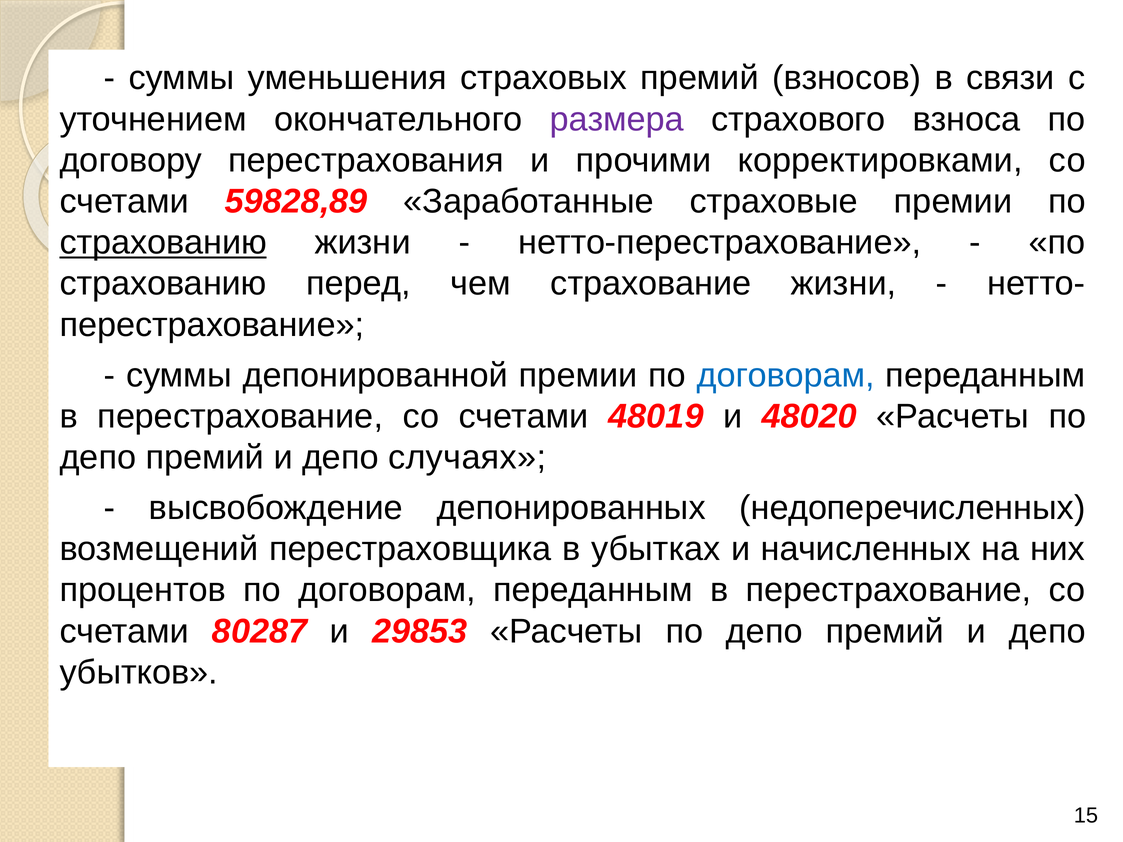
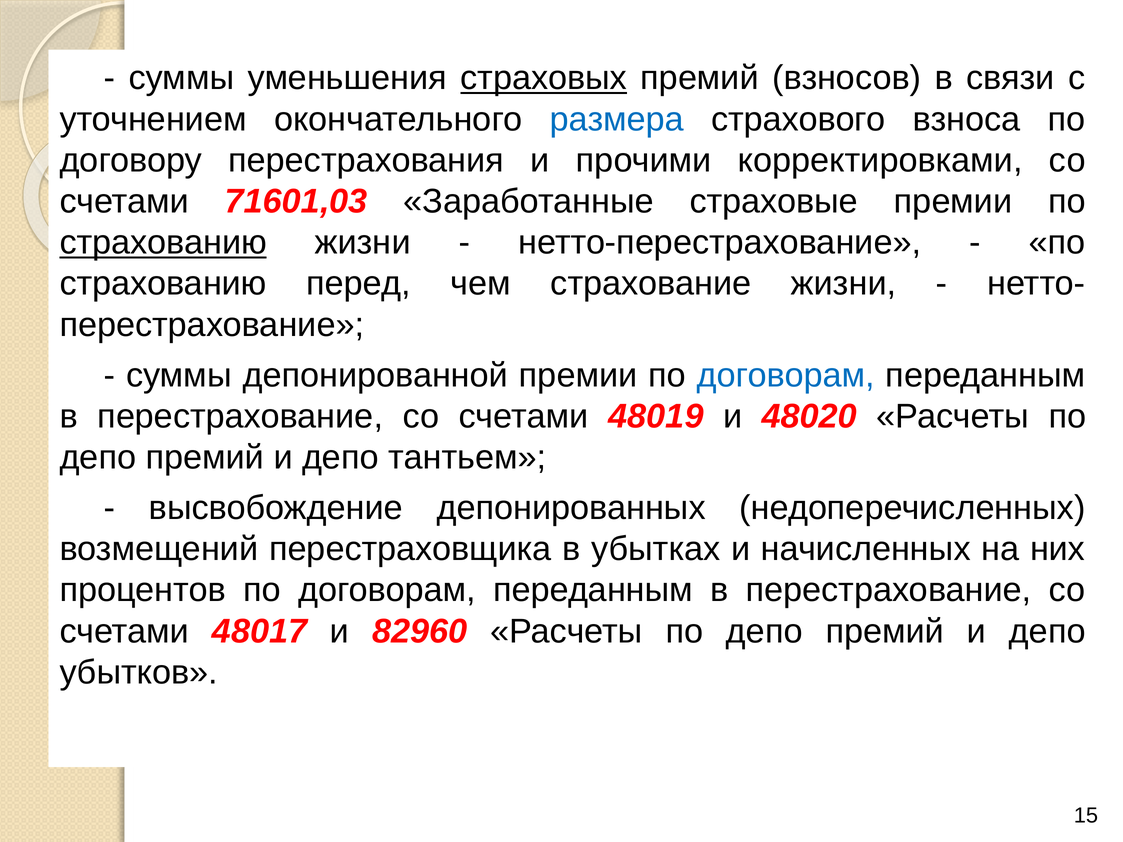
страховых underline: none -> present
размера colour: purple -> blue
59828,89: 59828,89 -> 71601,03
случаях: случаях -> тантьем
80287: 80287 -> 48017
29853: 29853 -> 82960
